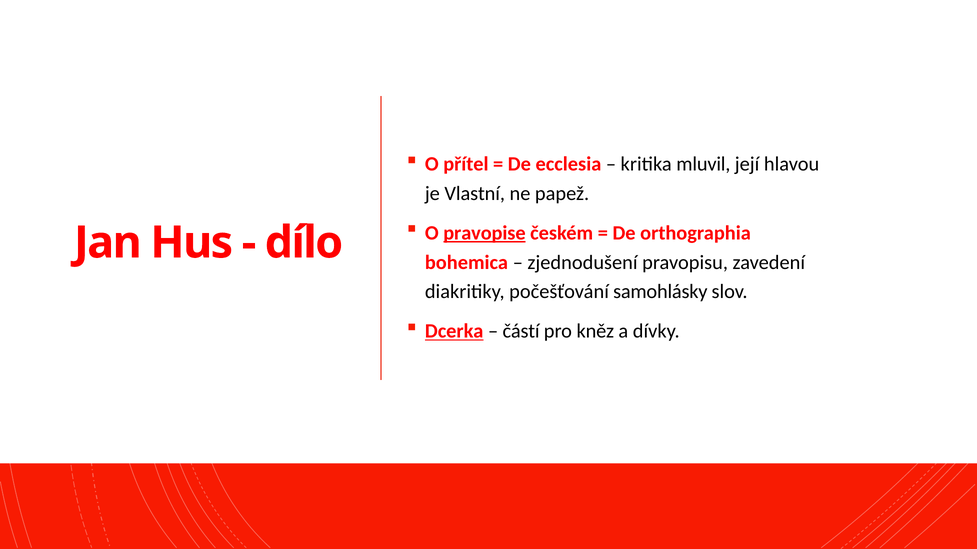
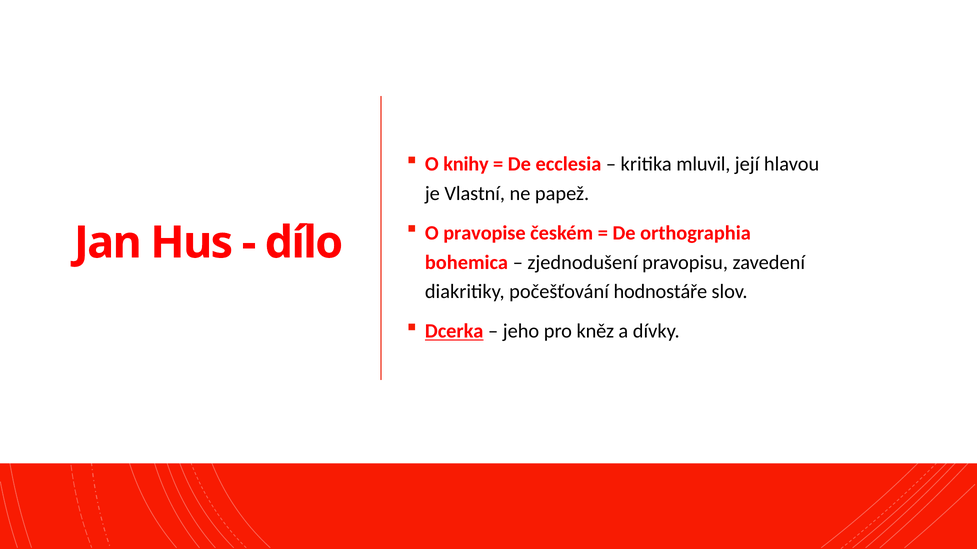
přítel: přítel -> knihy
pravopise underline: present -> none
samohlásky: samohlásky -> hodnostáře
částí: částí -> jeho
